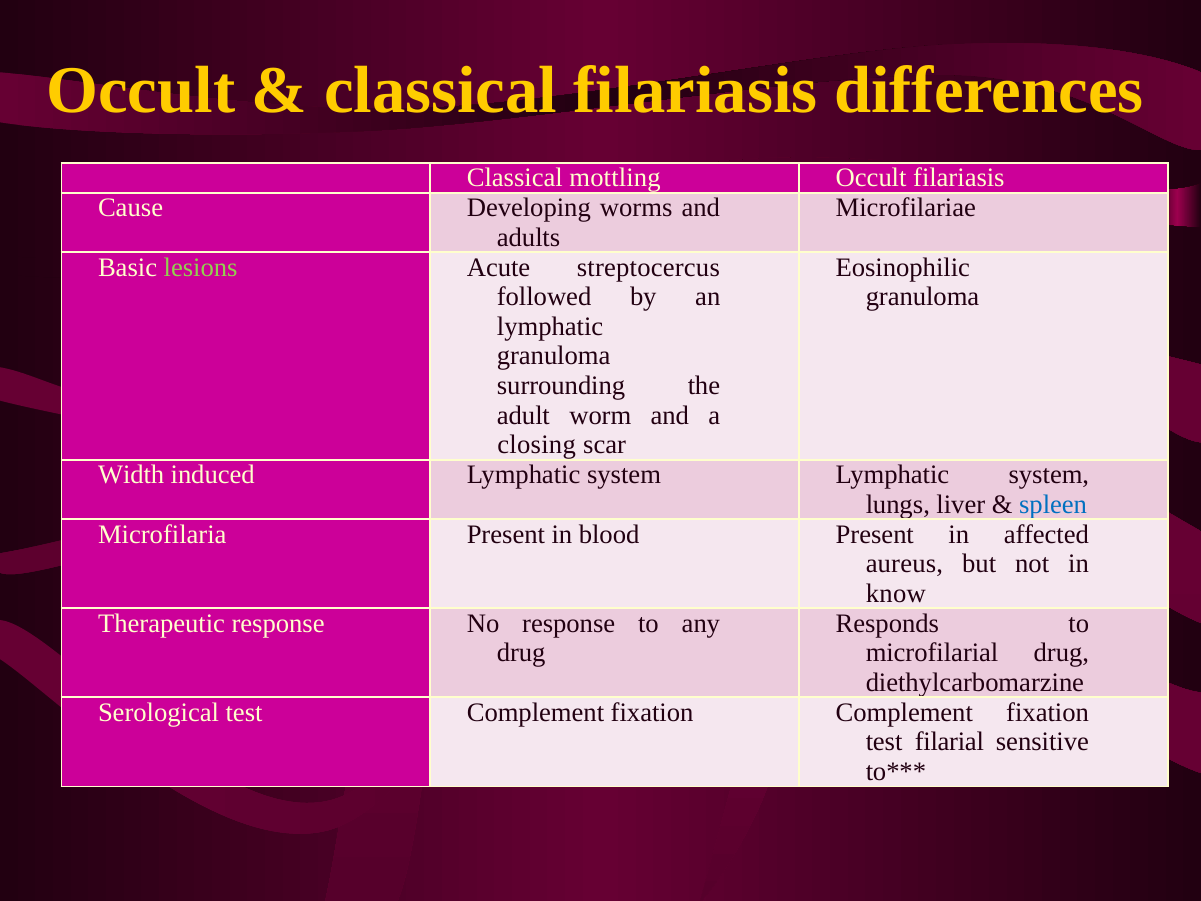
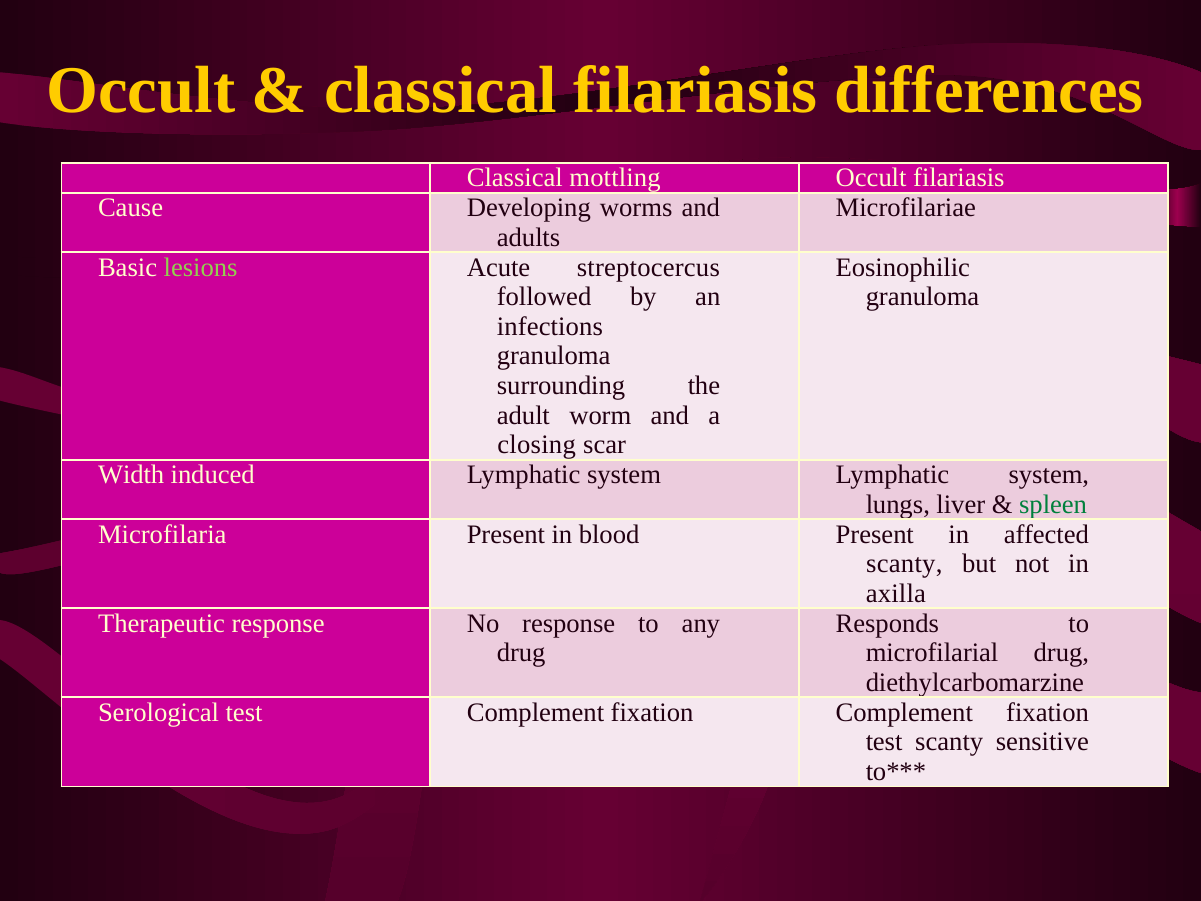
lymphatic at (550, 326): lymphatic -> infections
spleen colour: blue -> green
aureus at (904, 564): aureus -> scanty
know: know -> axilla
test filarial: filarial -> scanty
